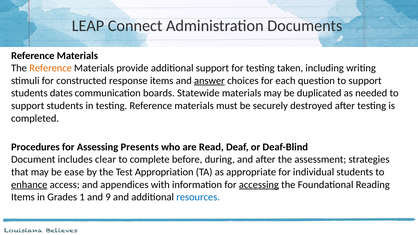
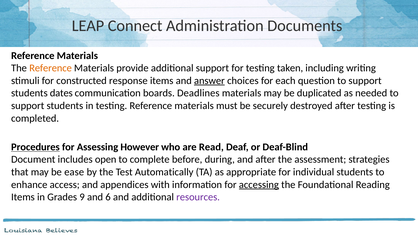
Statewide: Statewide -> Deadlines
Procedures underline: none -> present
Presents: Presents -> However
clear: clear -> open
Appropriation: Appropriation -> Automatically
enhance underline: present -> none
1: 1 -> 9
9: 9 -> 6
resources colour: blue -> purple
